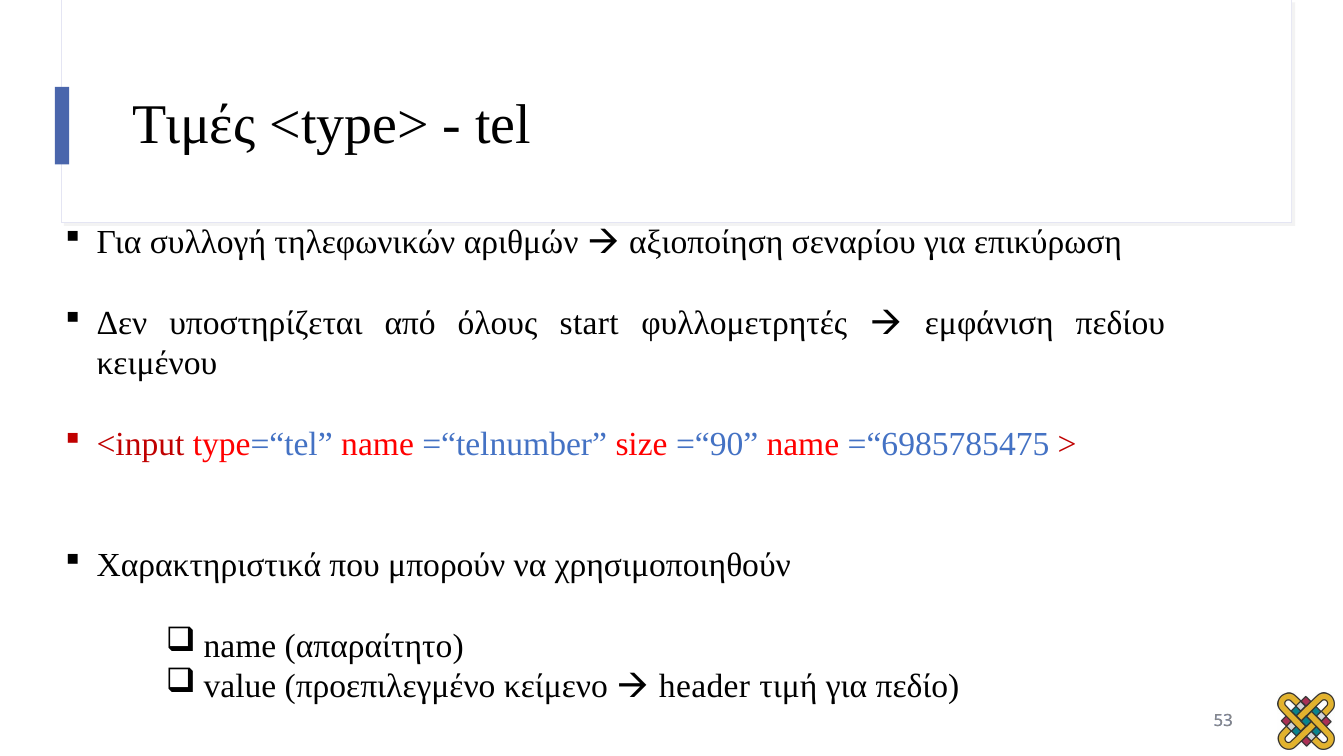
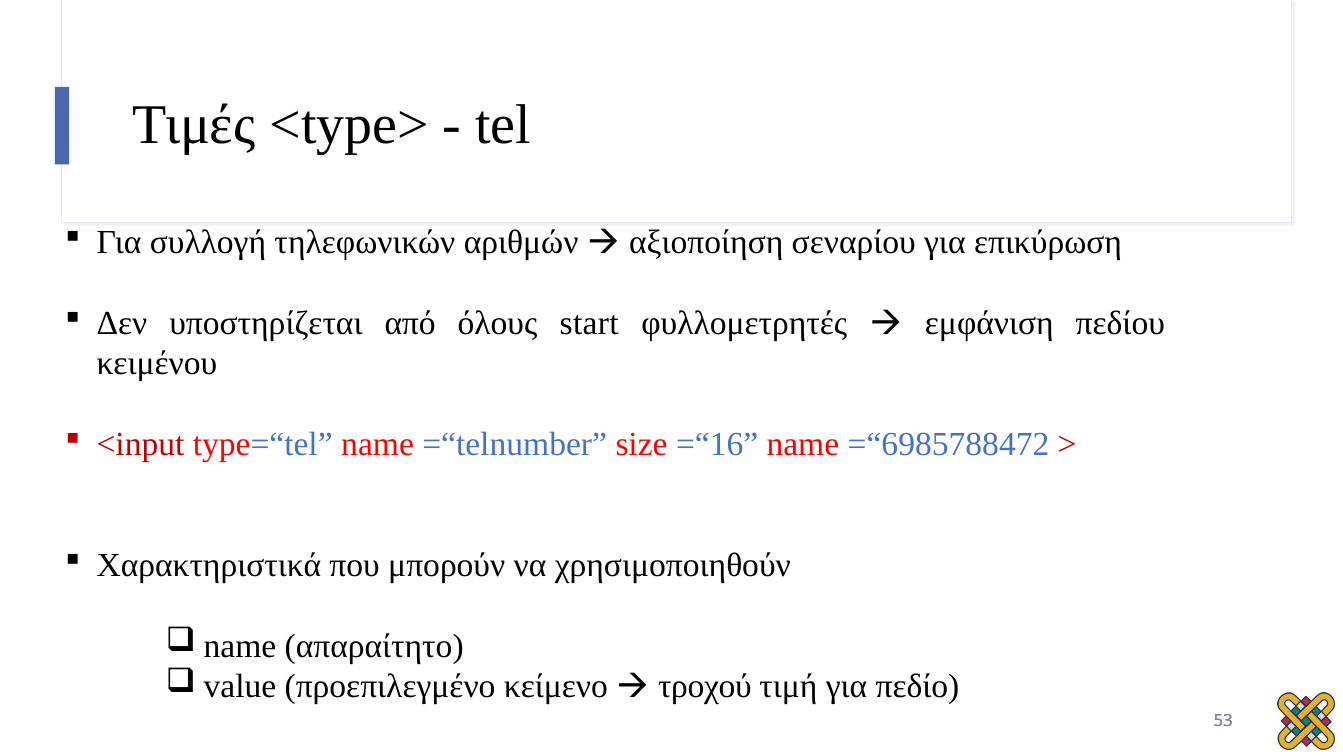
=“90: =“90 -> =“16
=“6985785475: =“6985785475 -> =“6985788472
header: header -> τροχού
